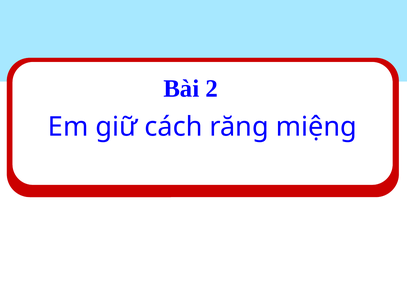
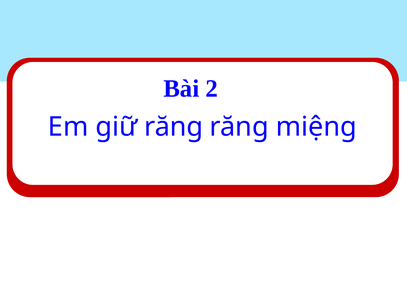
giữ cách: cách -> răng
